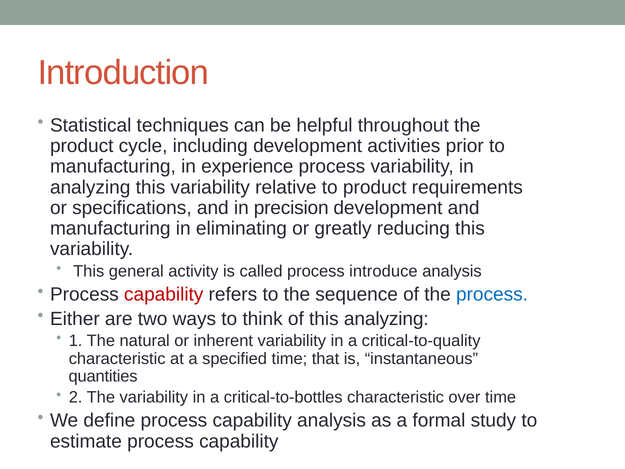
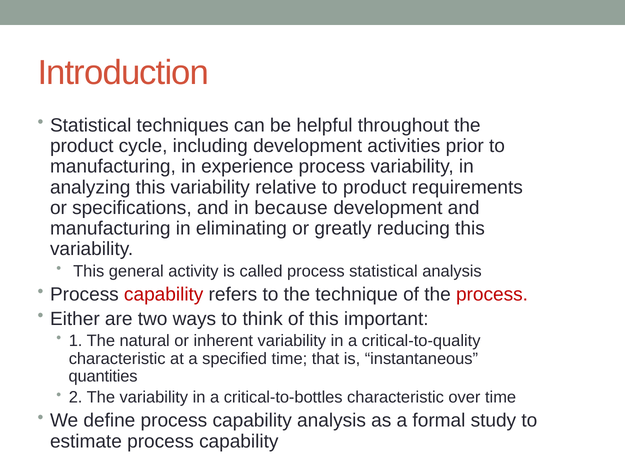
precision: precision -> because
process introduce: introduce -> statistical
sequence: sequence -> technique
process at (492, 294) colour: blue -> red
this analyzing: analyzing -> important
